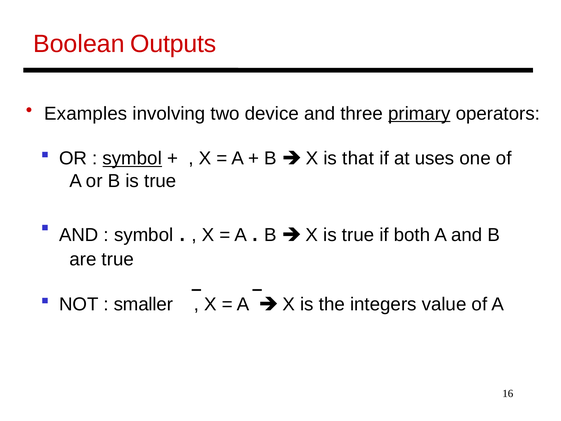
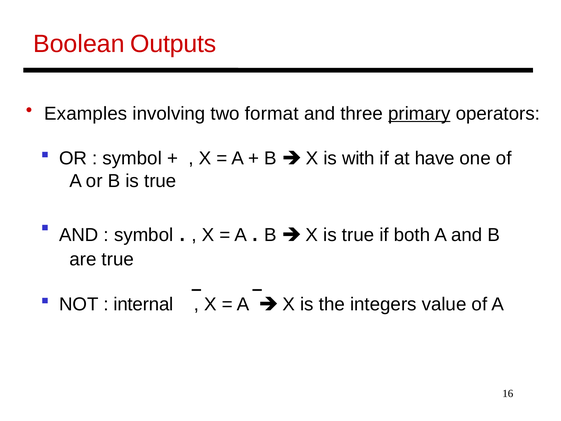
device: device -> format
symbol at (132, 158) underline: present -> none
that: that -> with
uses: uses -> have
smaller: smaller -> internal
